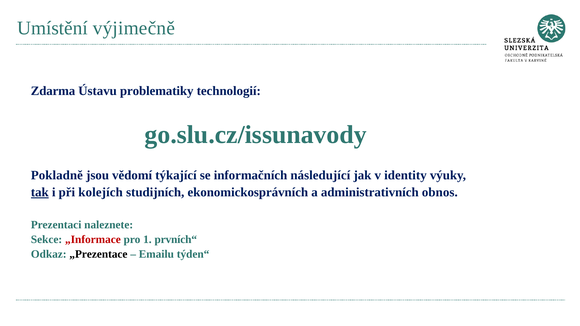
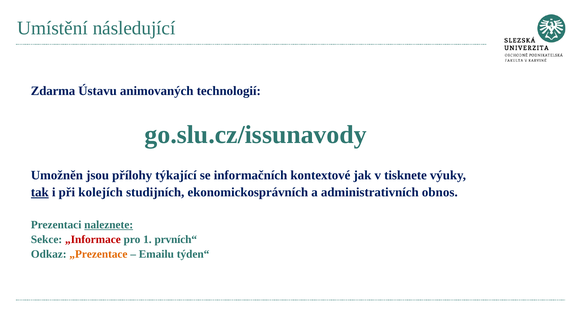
výjimečně: výjimečně -> následující
problematiky: problematiky -> animovaných
Pokladně: Pokladně -> Umožněn
vědomí: vědomí -> přílohy
následující: následující -> kontextové
identity: identity -> tisknete
naleznete underline: none -> present
„Prezentace colour: black -> orange
